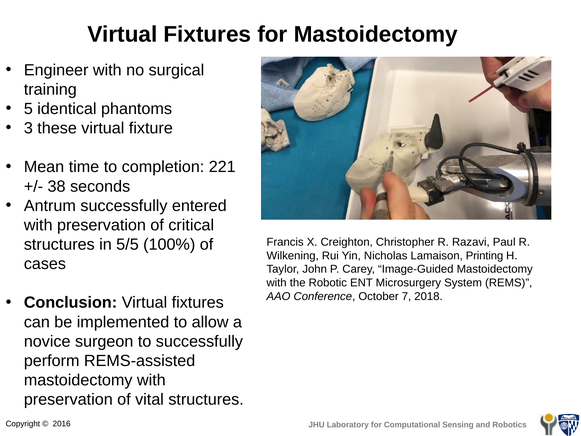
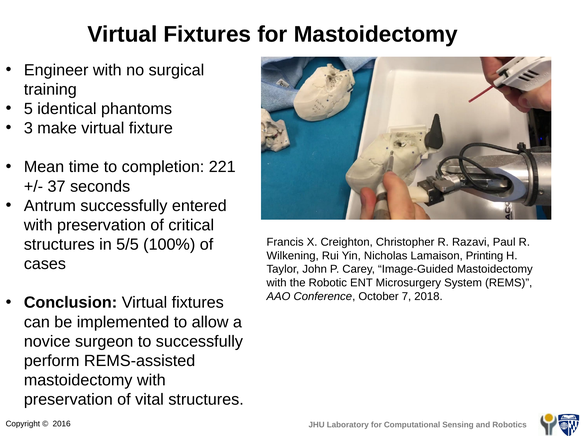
these: these -> make
38: 38 -> 37
